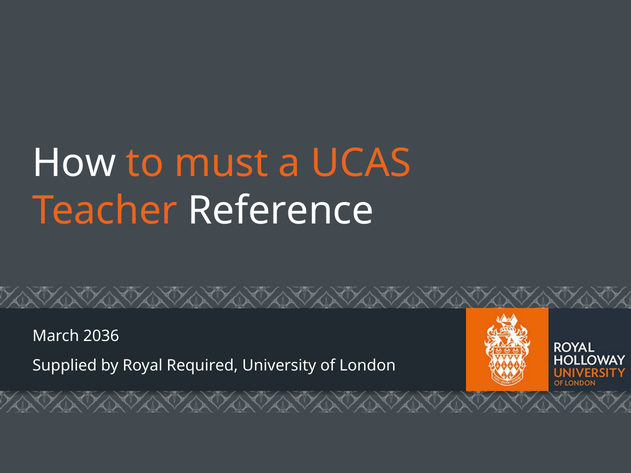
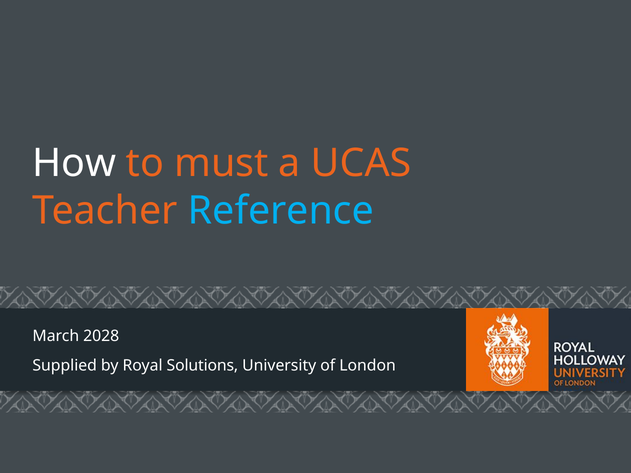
Reference colour: white -> light blue
2036: 2036 -> 2028
Required: Required -> Solutions
